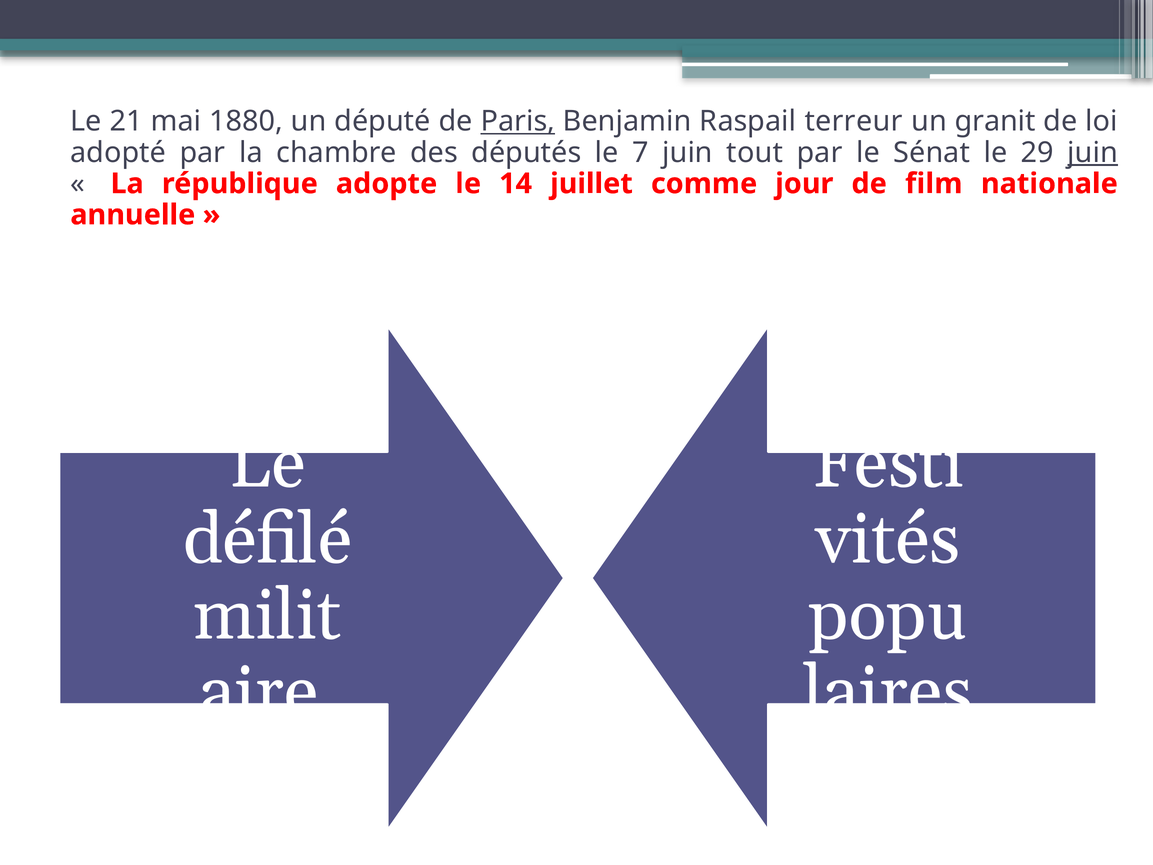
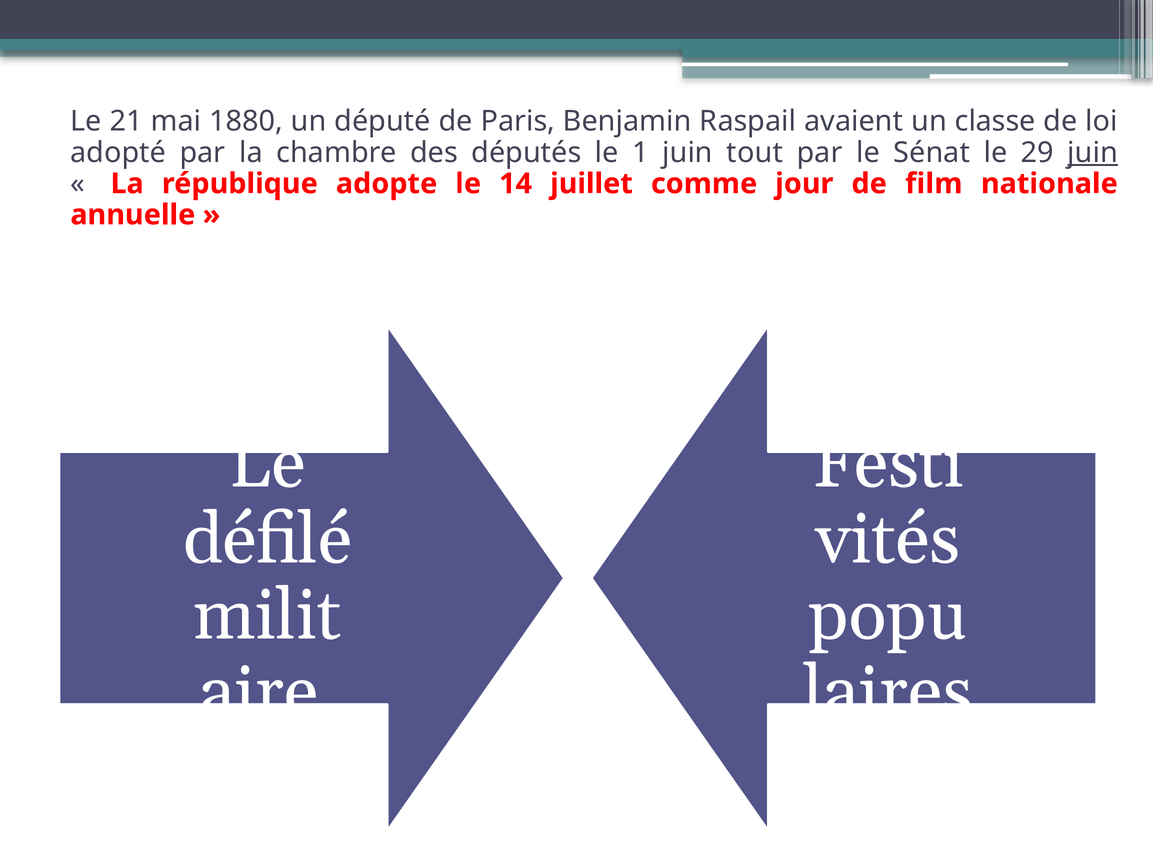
Paris underline: present -> none
terreur: terreur -> avaient
granit: granit -> classe
7: 7 -> 1
